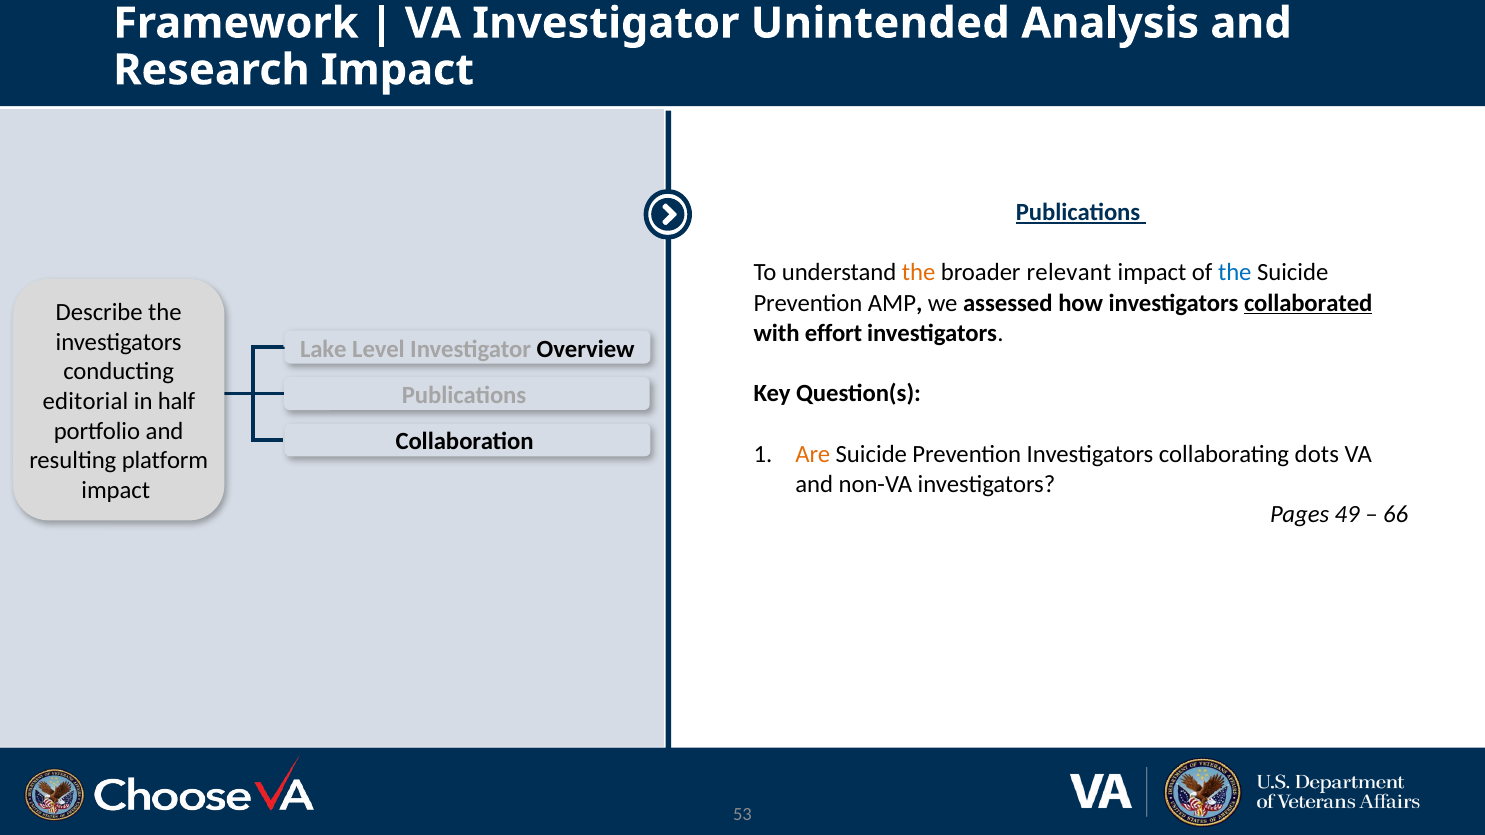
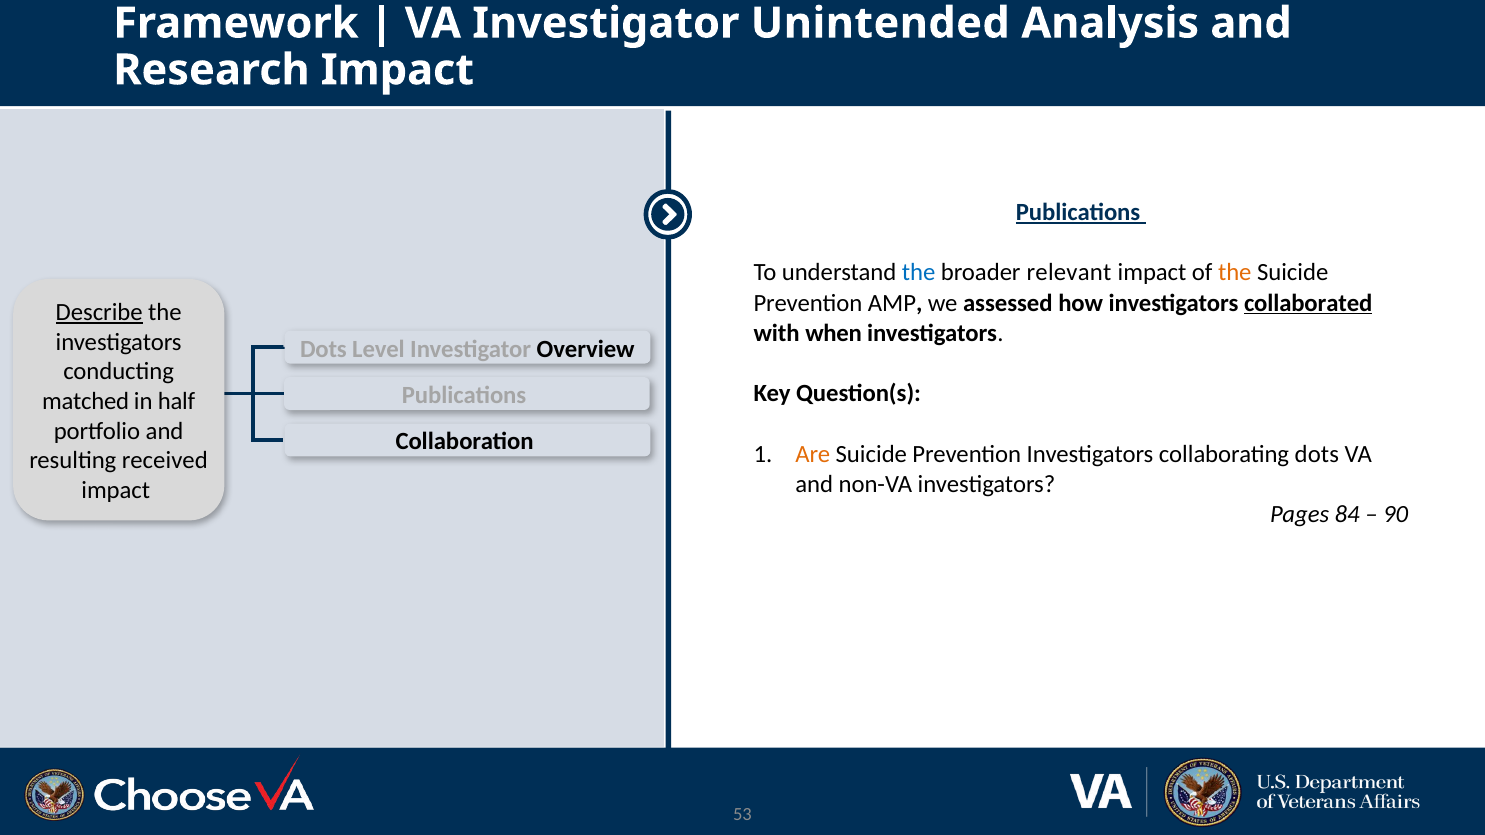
the at (919, 273) colour: orange -> blue
the at (1235, 273) colour: blue -> orange
Describe underline: none -> present
effort: effort -> when
Lake at (323, 349): Lake -> Dots
editorial: editorial -> matched
platform: platform -> received
49: 49 -> 84
66: 66 -> 90
